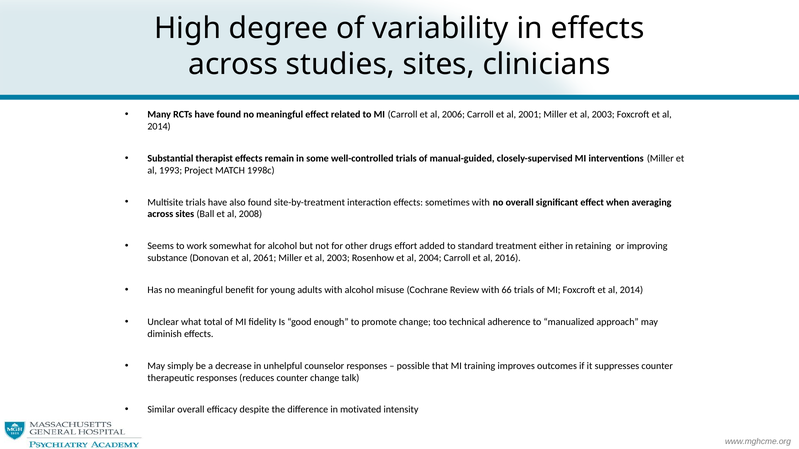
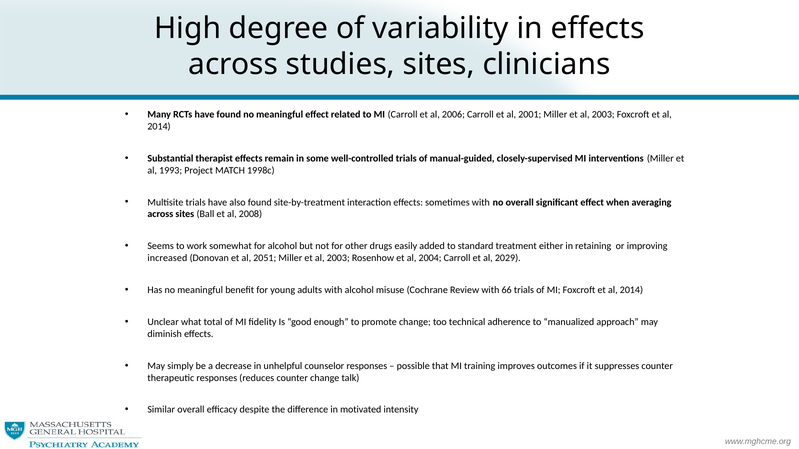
effort: effort -> easily
substance: substance -> increased
2061: 2061 -> 2051
2016: 2016 -> 2029
